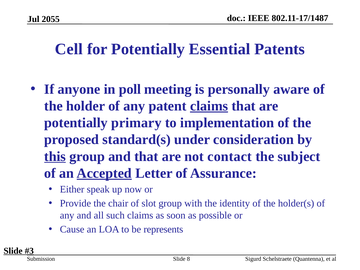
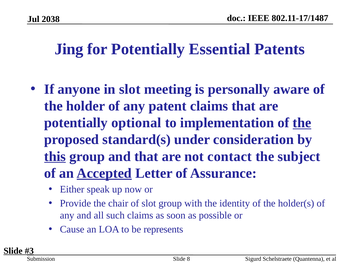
2055: 2055 -> 2038
Cell: Cell -> Jing
in poll: poll -> slot
claims at (209, 106) underline: present -> none
primary: primary -> optional
the at (302, 123) underline: none -> present
